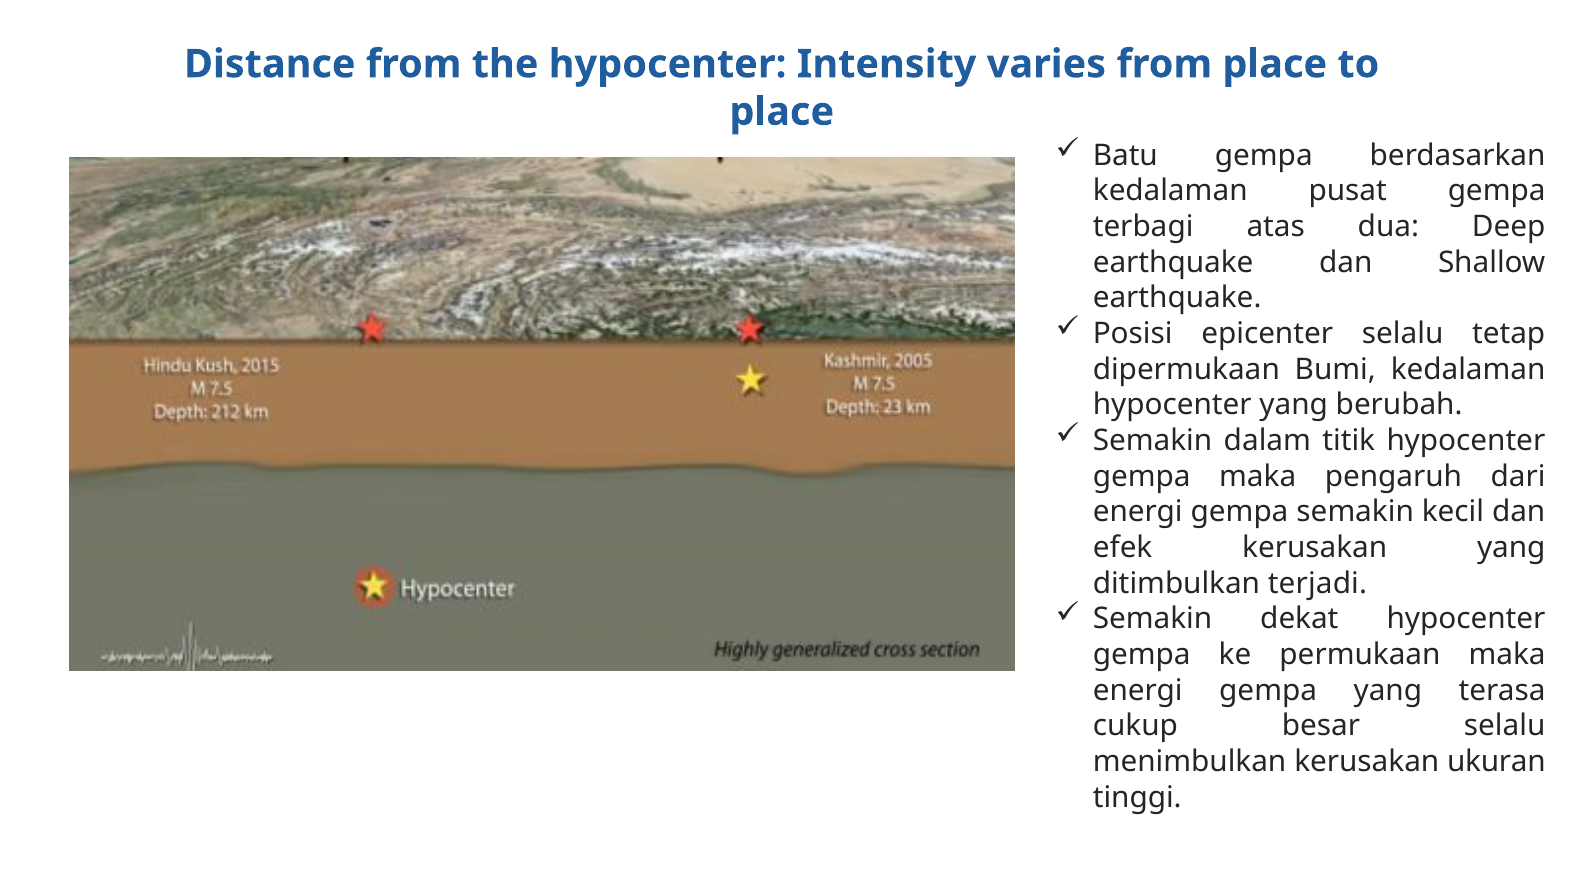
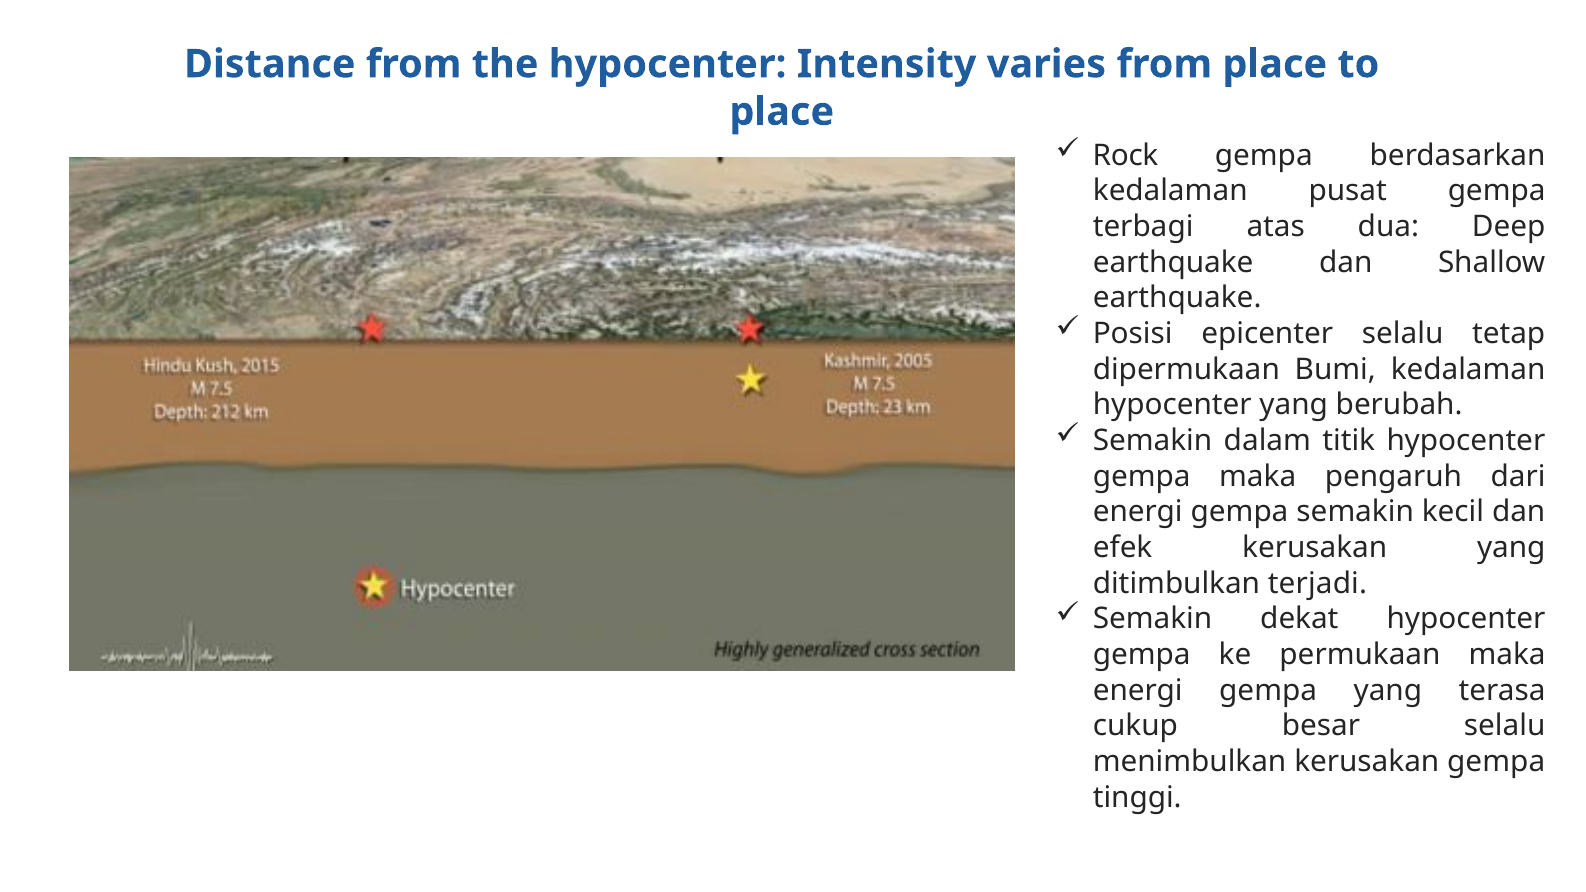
Batu: Batu -> Rock
kerusakan ukuran: ukuran -> gempa
